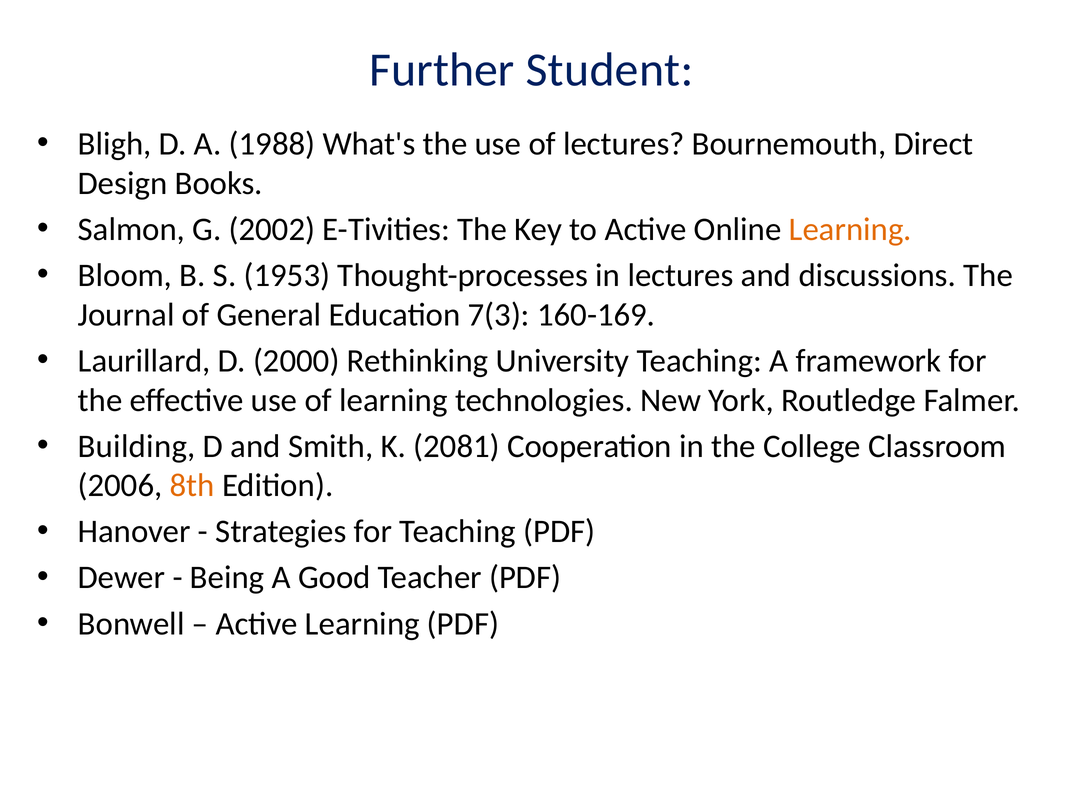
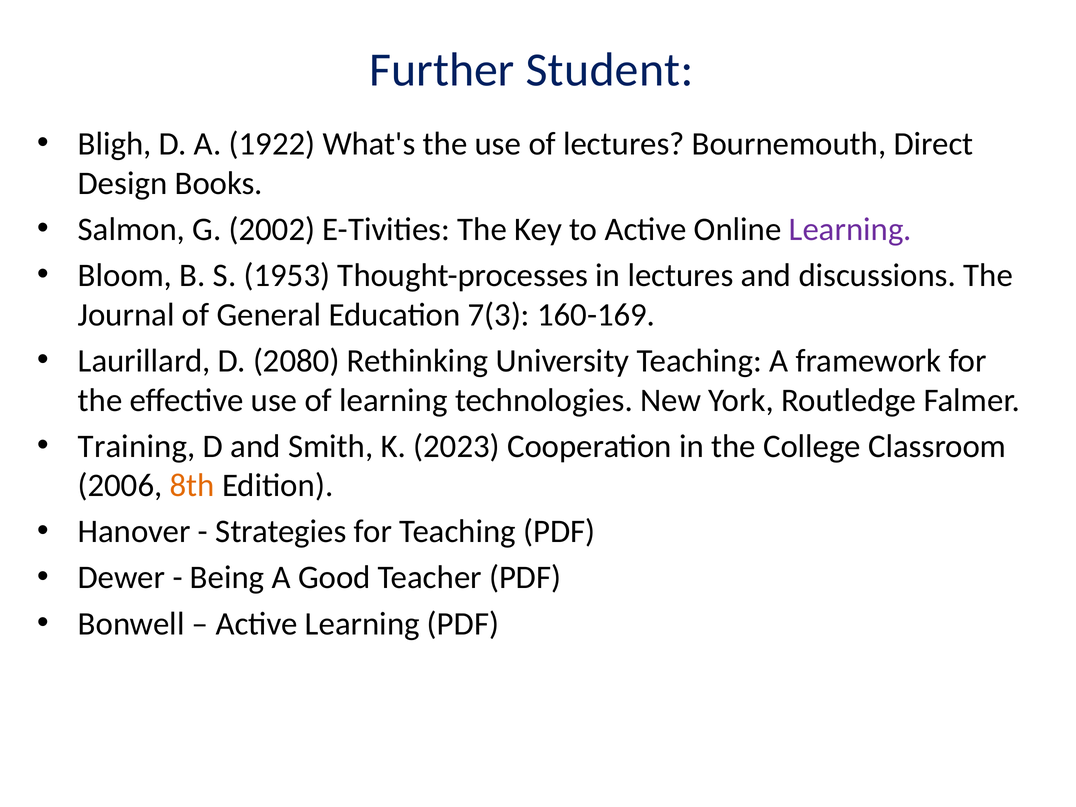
1988: 1988 -> 1922
Learning at (850, 229) colour: orange -> purple
2000: 2000 -> 2080
Building: Building -> Training
2081: 2081 -> 2023
